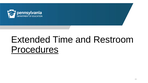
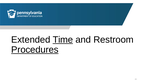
Time underline: none -> present
